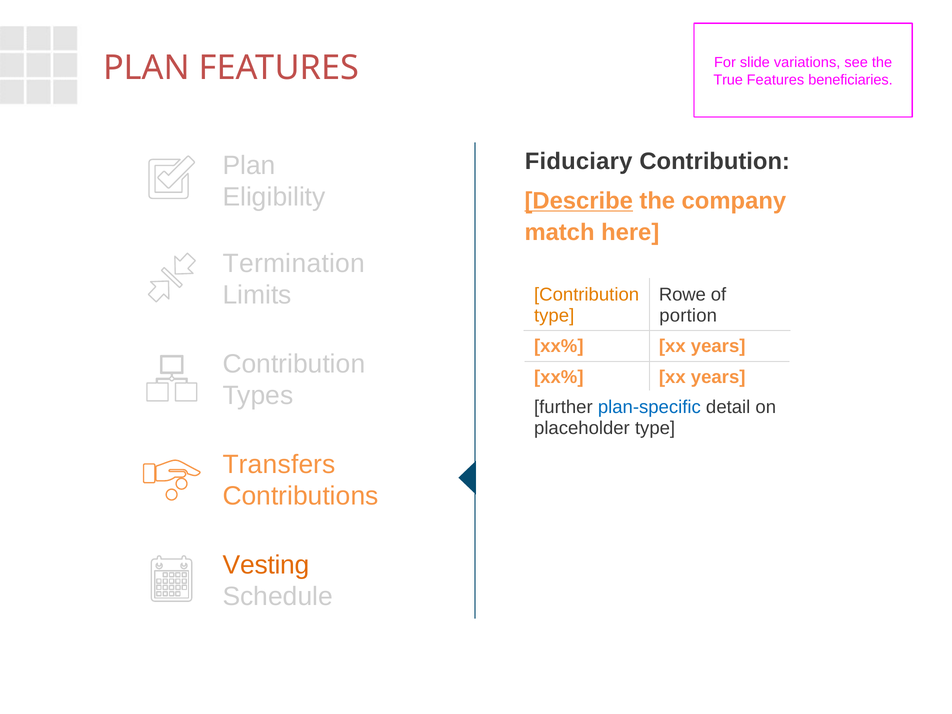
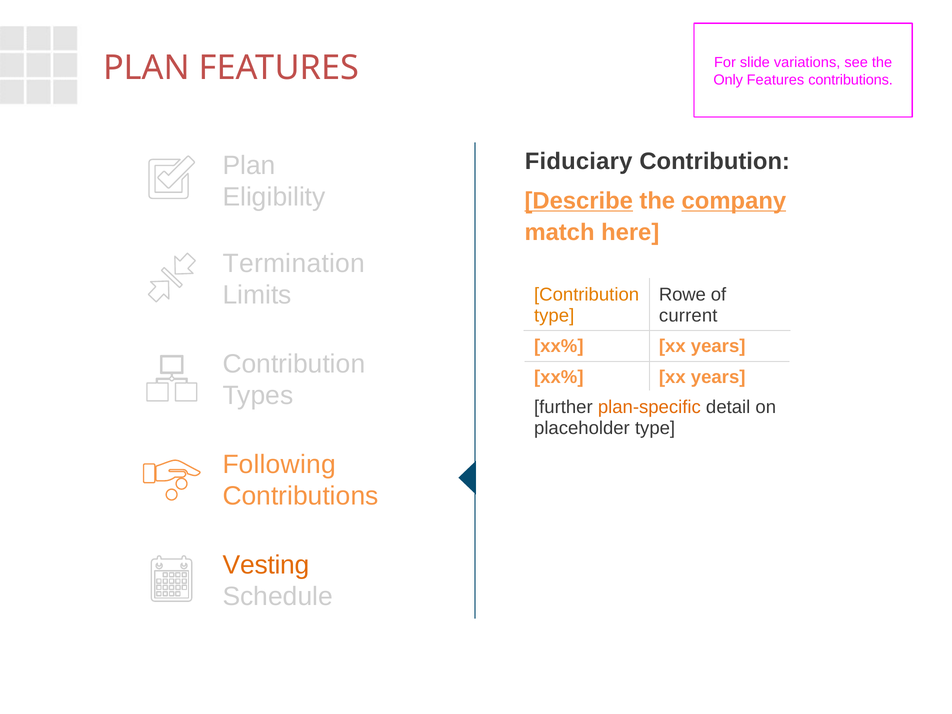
True: True -> Only
Features beneficiaries: beneficiaries -> contributions
company underline: none -> present
portion: portion -> current
plan-specific colour: blue -> orange
Transfers: Transfers -> Following
